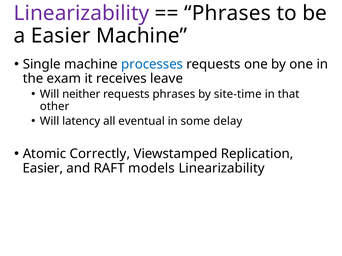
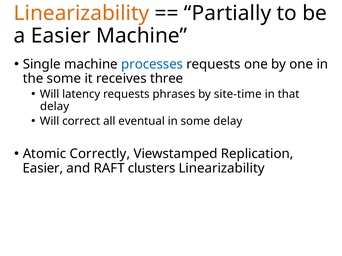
Linearizability at (81, 13) colour: purple -> orange
Phrases at (228, 13): Phrases -> Partially
the exam: exam -> some
leave: leave -> three
neither: neither -> latency
other at (55, 107): other -> delay
latency: latency -> correct
models: models -> clusters
